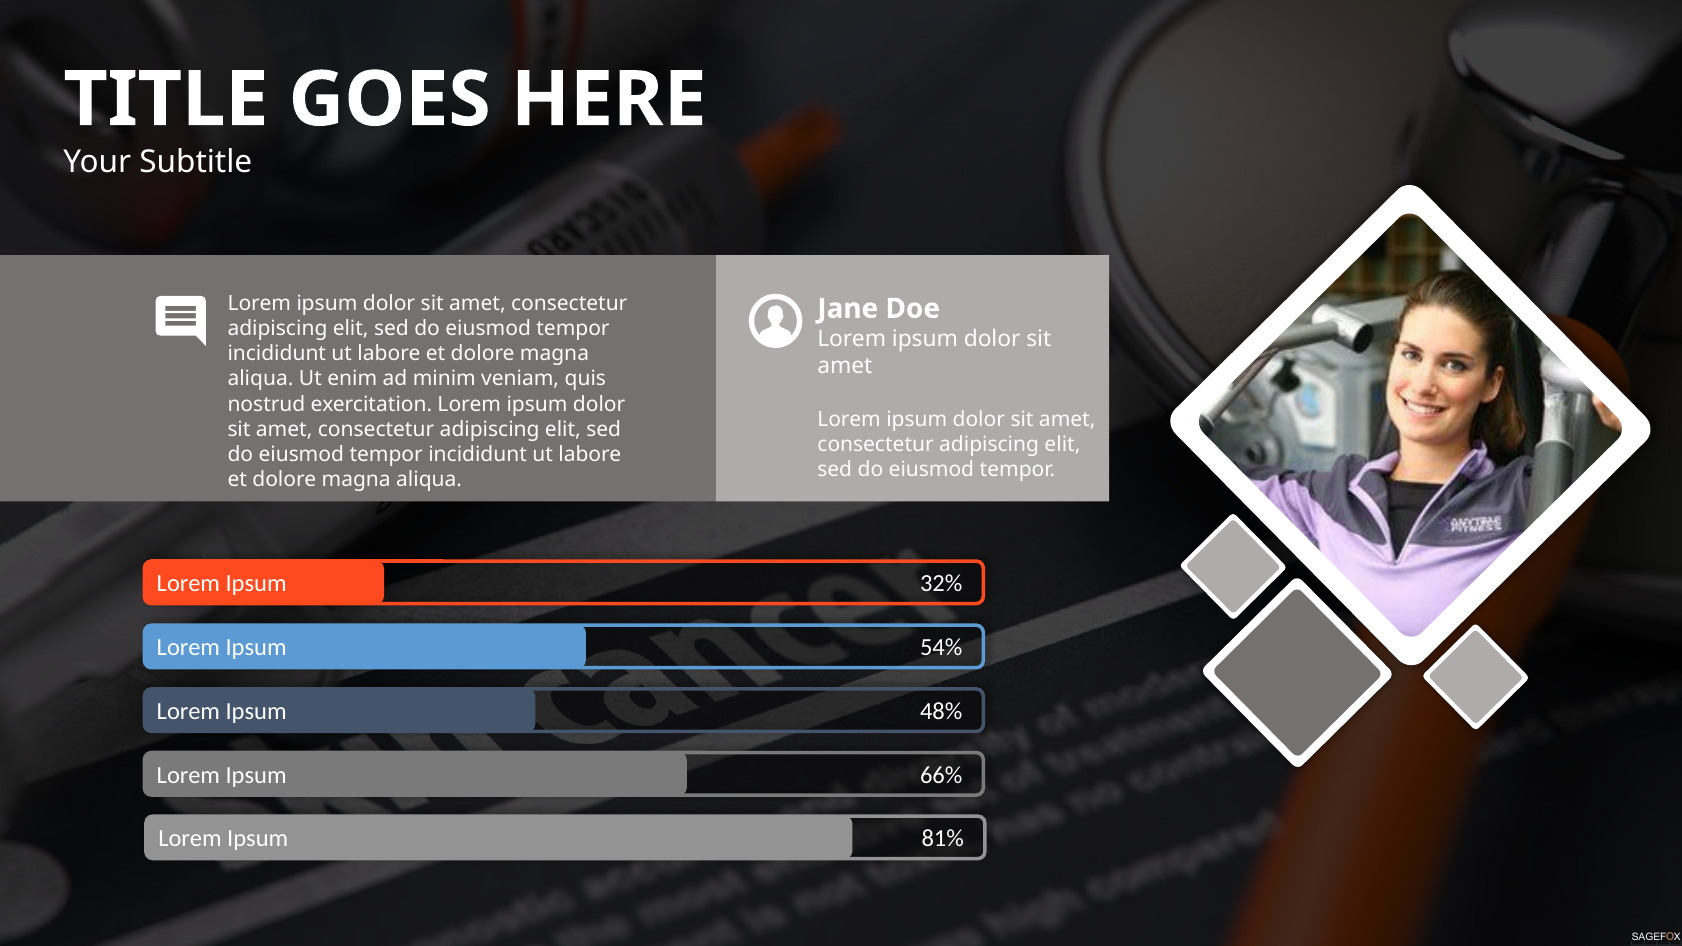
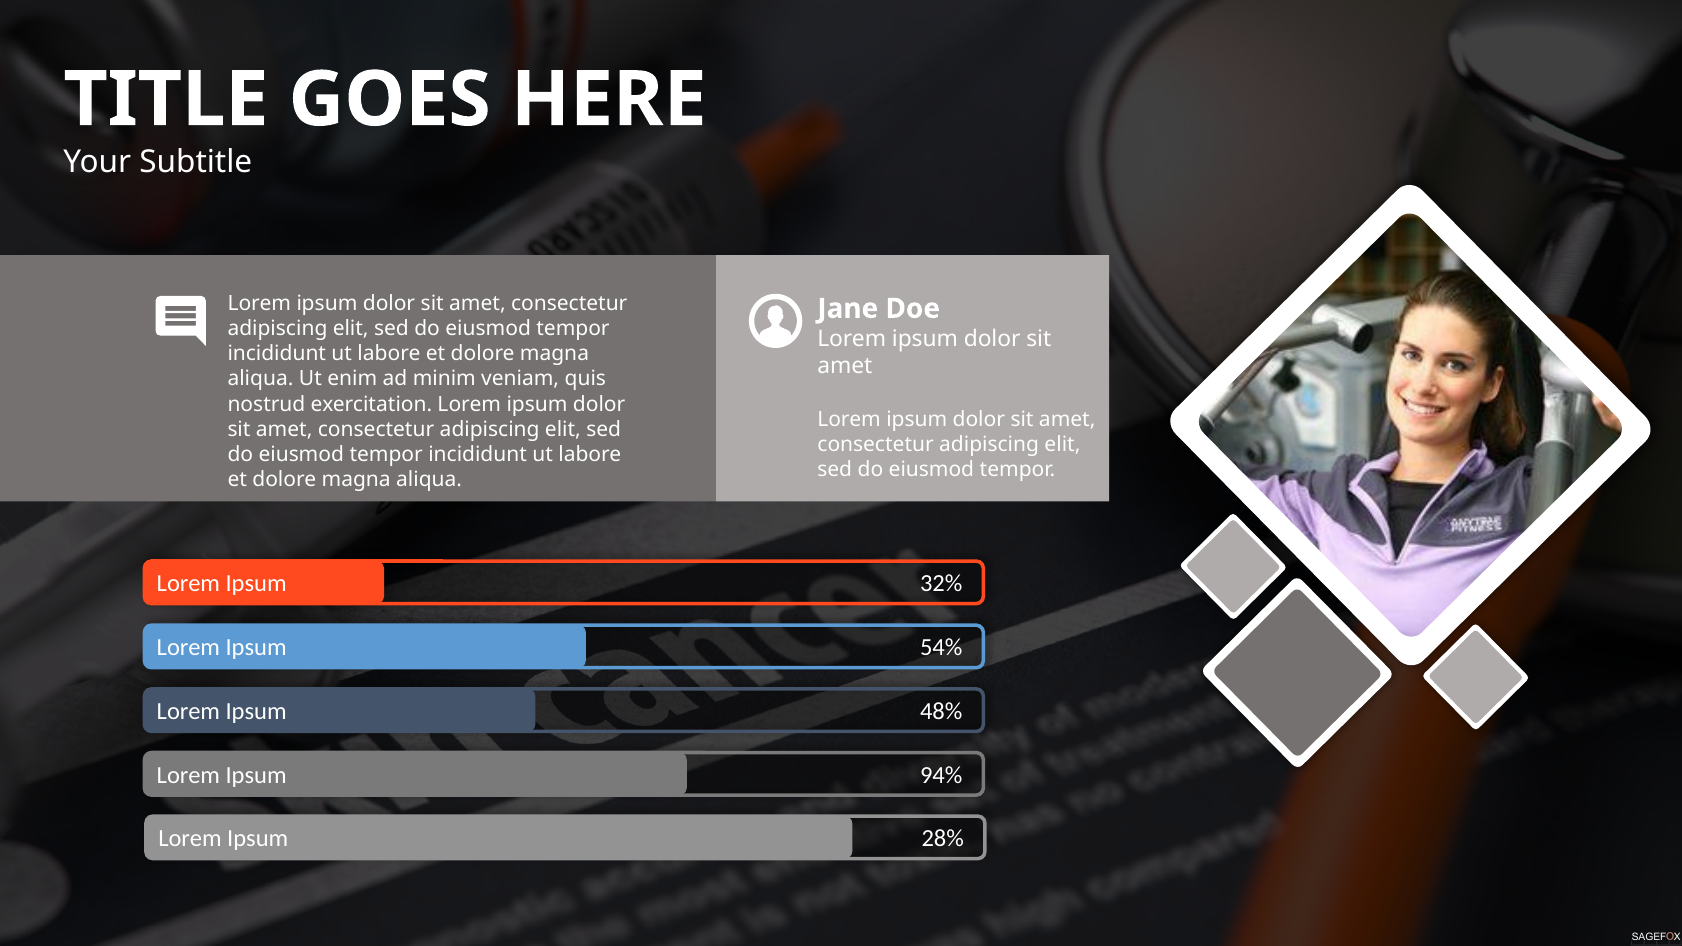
66%: 66% -> 94%
81%: 81% -> 28%
